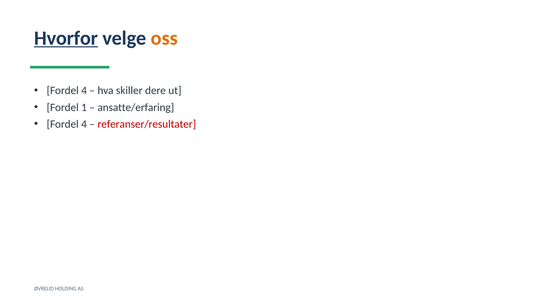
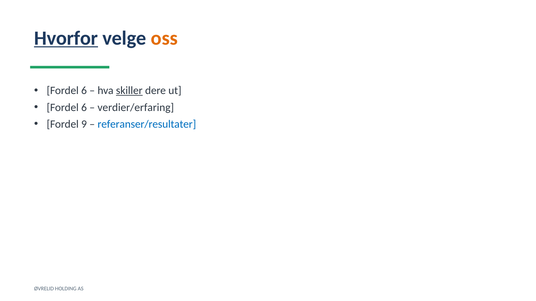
4 at (84, 91): 4 -> 6
skiller underline: none -> present
1 at (84, 108): 1 -> 6
ansatte/erfaring: ansatte/erfaring -> verdier/erfaring
4 at (84, 124): 4 -> 9
referanser/resultater colour: red -> blue
